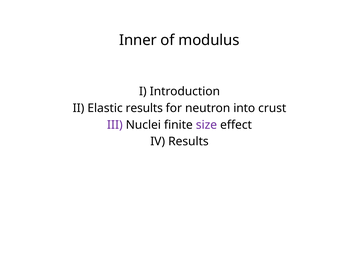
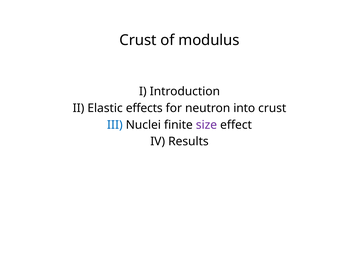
Inner at (138, 40): Inner -> Crust
Elastic results: results -> effects
III colour: purple -> blue
